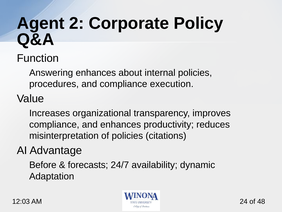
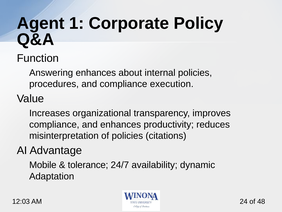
2: 2 -> 1
Before: Before -> Mobile
forecasts: forecasts -> tolerance
